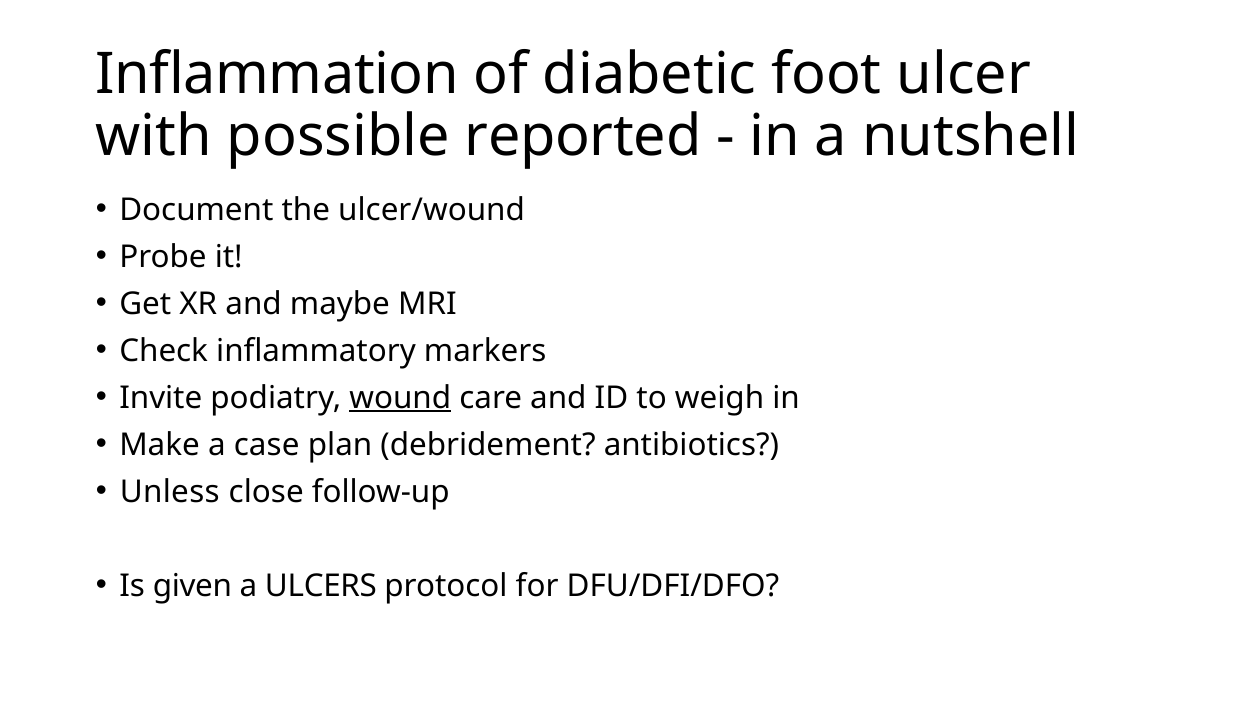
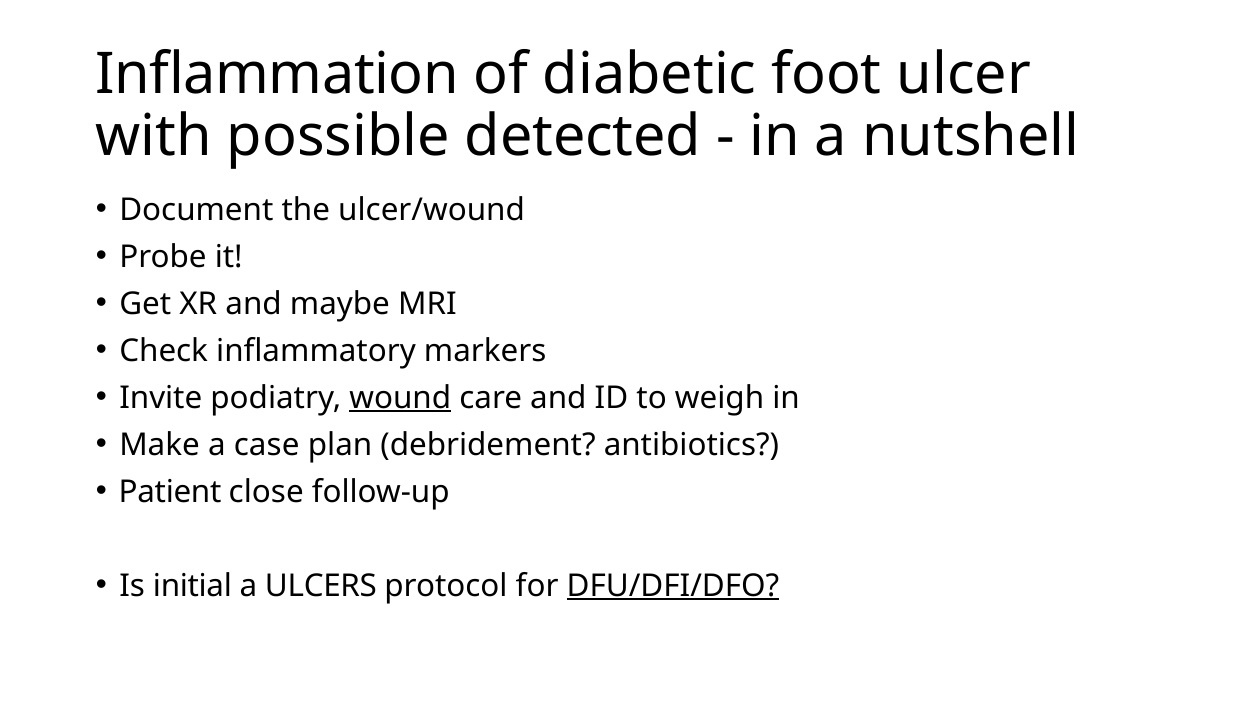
reported: reported -> detected
Unless: Unless -> Patient
given: given -> initial
DFU/DFI/DFO underline: none -> present
